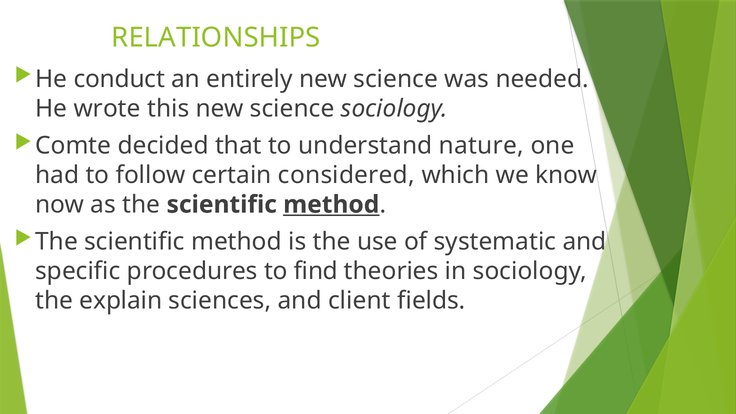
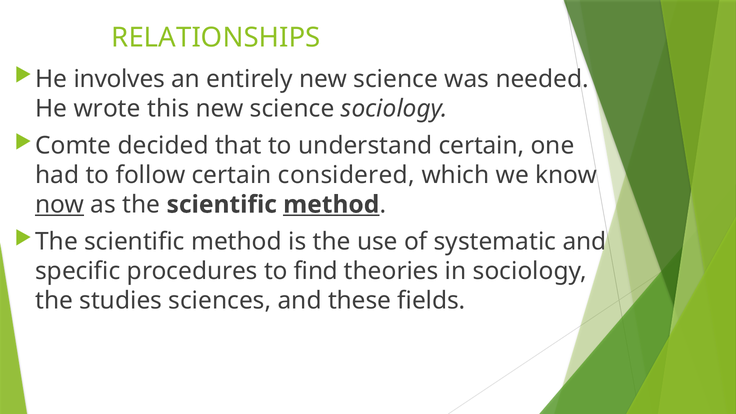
conduct: conduct -> involves
understand nature: nature -> certain
now underline: none -> present
explain: explain -> studies
client: client -> these
